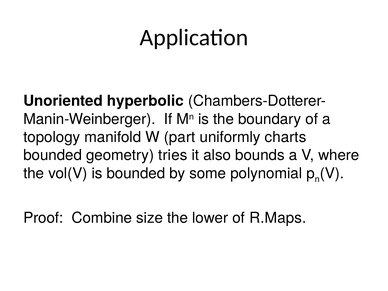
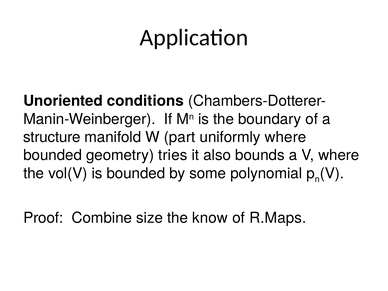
hyperbolic: hyperbolic -> conditions
topology: topology -> structure
uniformly charts: charts -> where
lower: lower -> know
